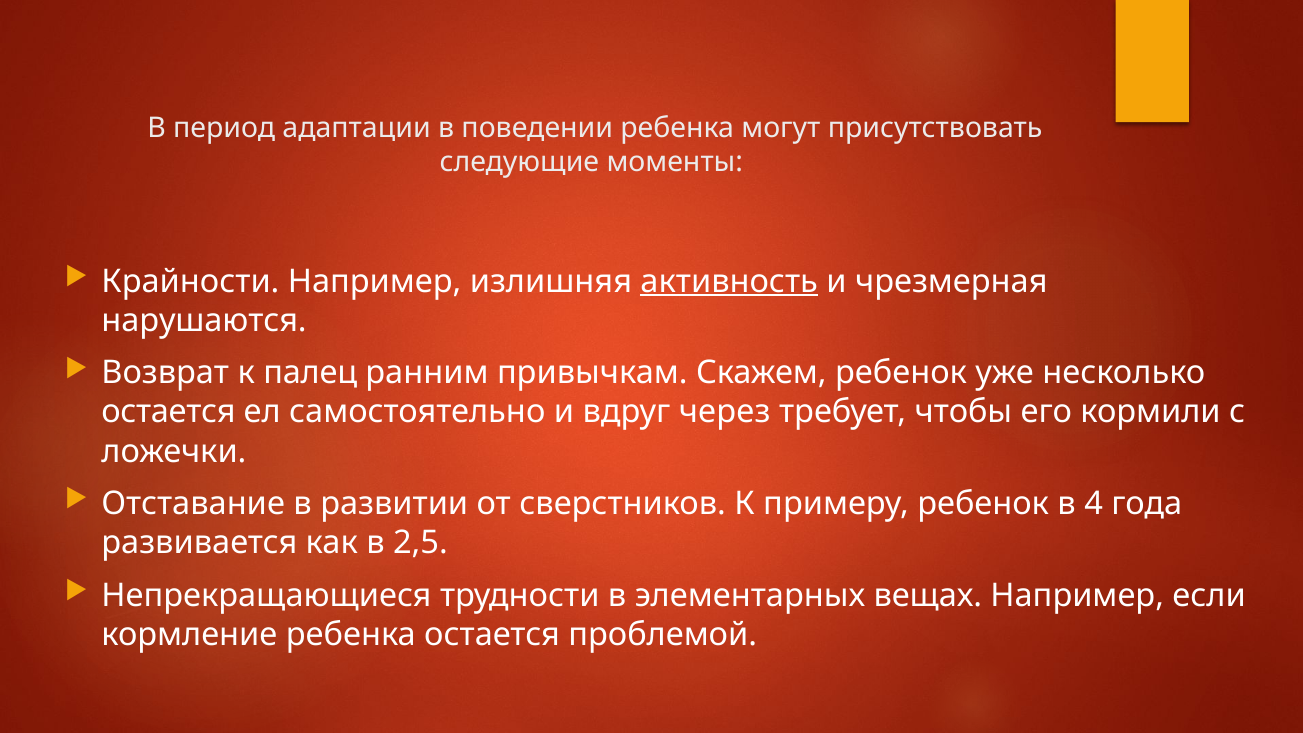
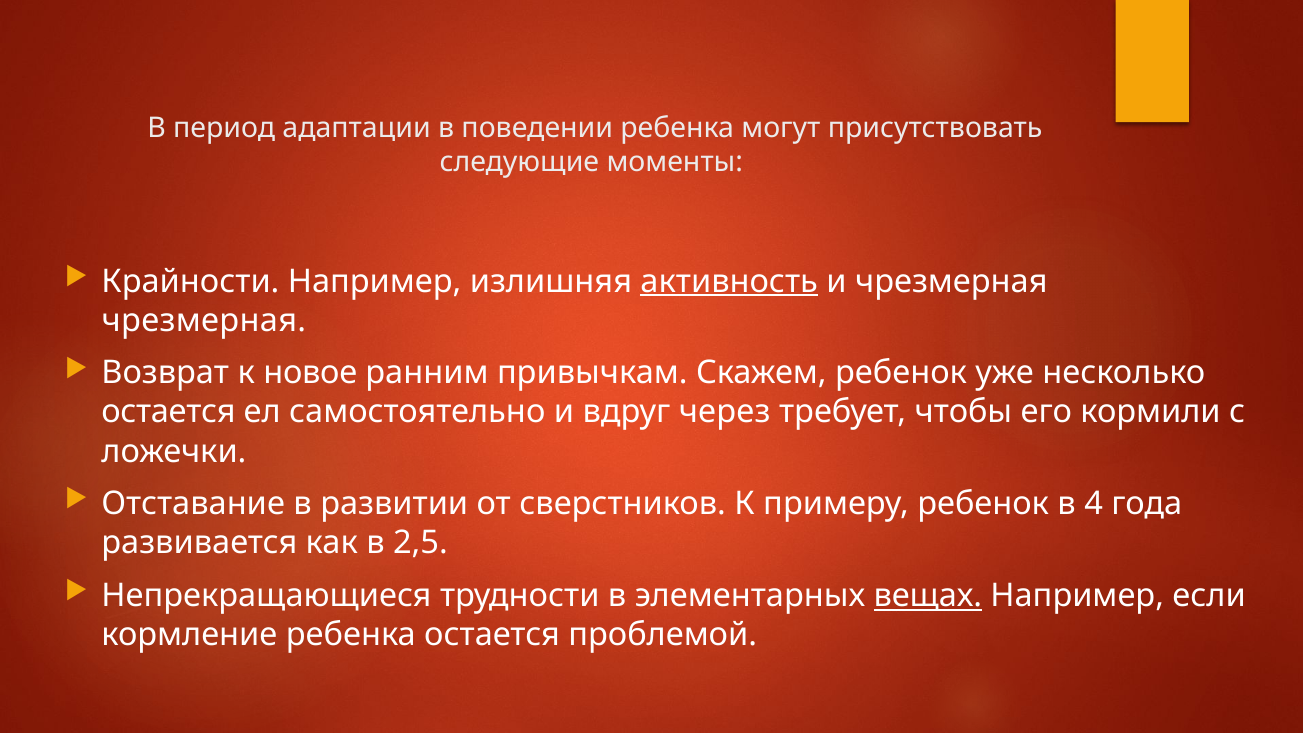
нарушаются at (204, 320): нарушаются -> чрезмерная
палец: палец -> новое
вещах underline: none -> present
